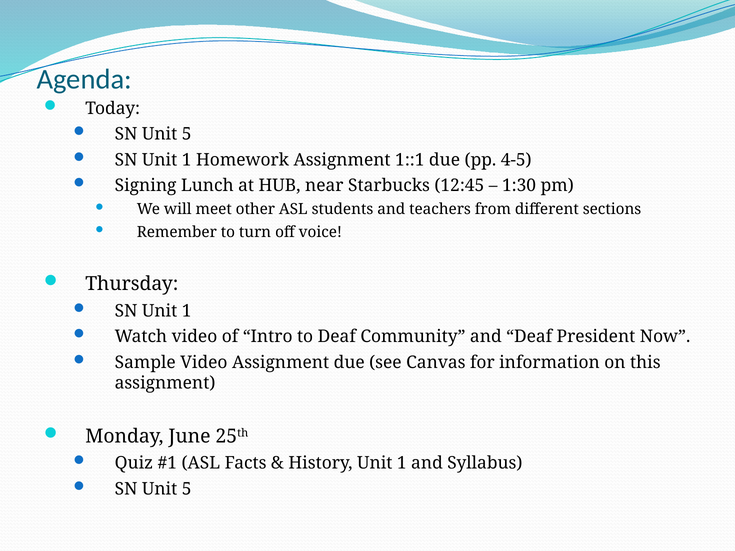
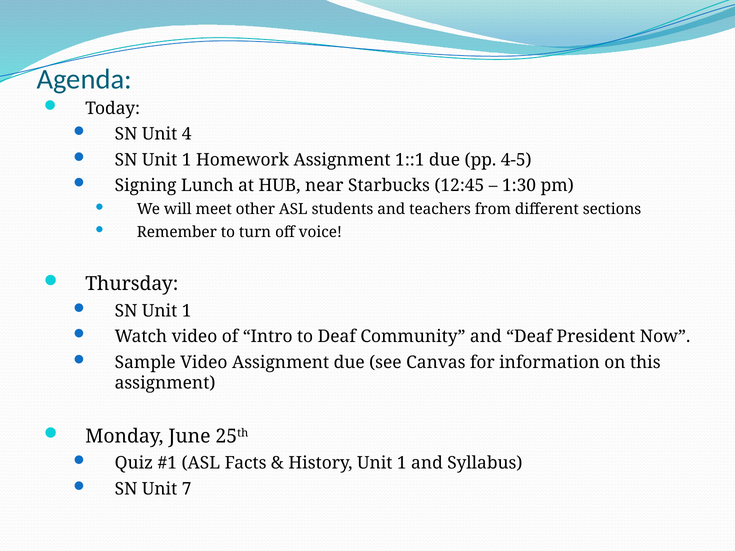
5 at (187, 134): 5 -> 4
5 at (187, 489): 5 -> 7
